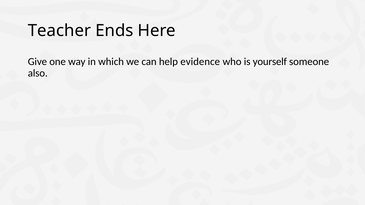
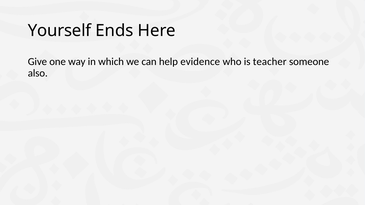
Teacher: Teacher -> Yourself
yourself: yourself -> teacher
